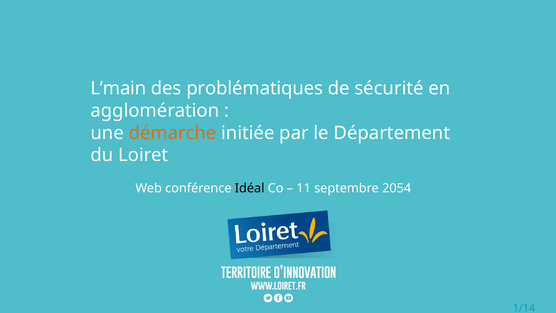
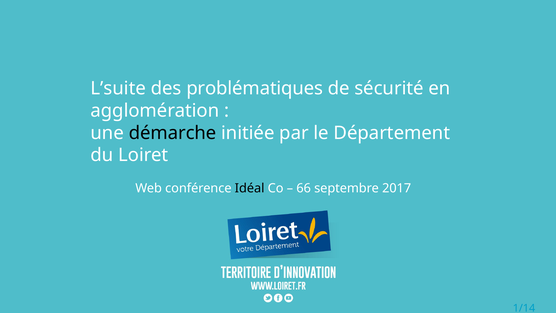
L’main: L’main -> L’suite
démarche colour: orange -> black
11: 11 -> 66
2054: 2054 -> 2017
